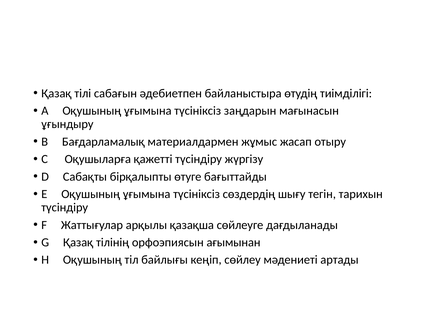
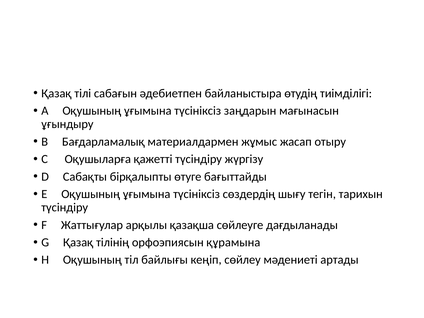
ағымынан: ағымынан -> құрамына
